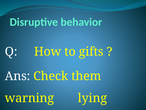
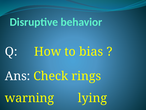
gifts: gifts -> bias
them: them -> rings
